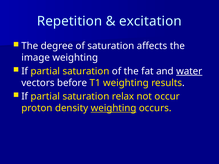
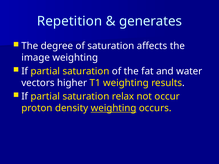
excitation: excitation -> generates
water underline: present -> none
before: before -> higher
